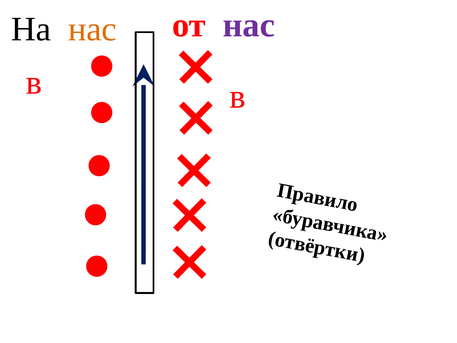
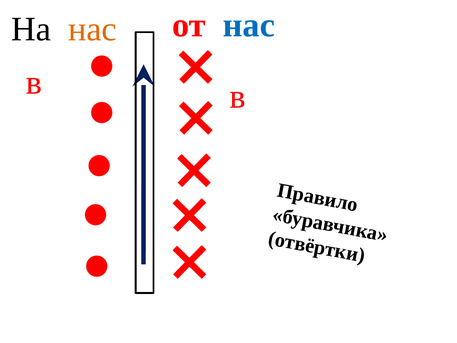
нас at (249, 25) colour: purple -> blue
